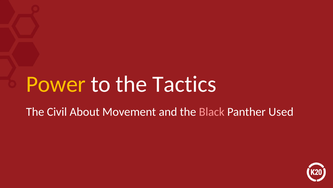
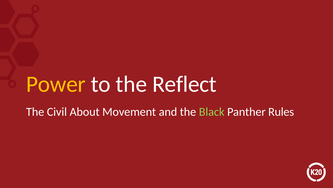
Tactics: Tactics -> Reflect
Black colour: pink -> light green
Used: Used -> Rules
